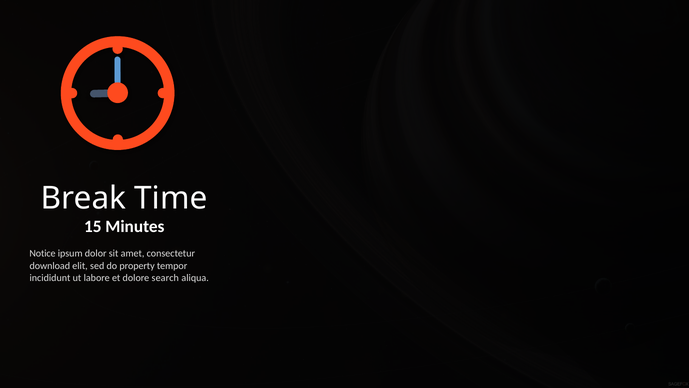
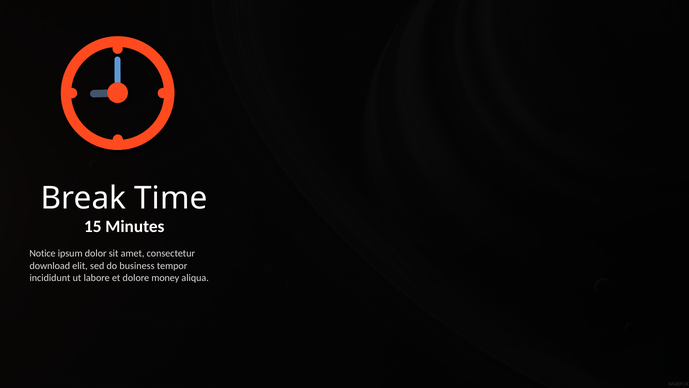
property: property -> business
search: search -> money
